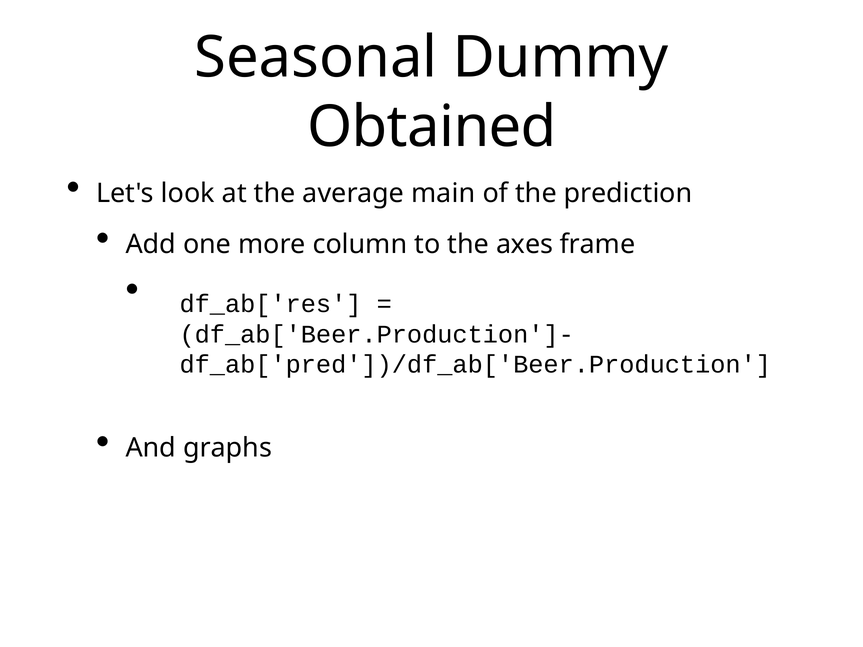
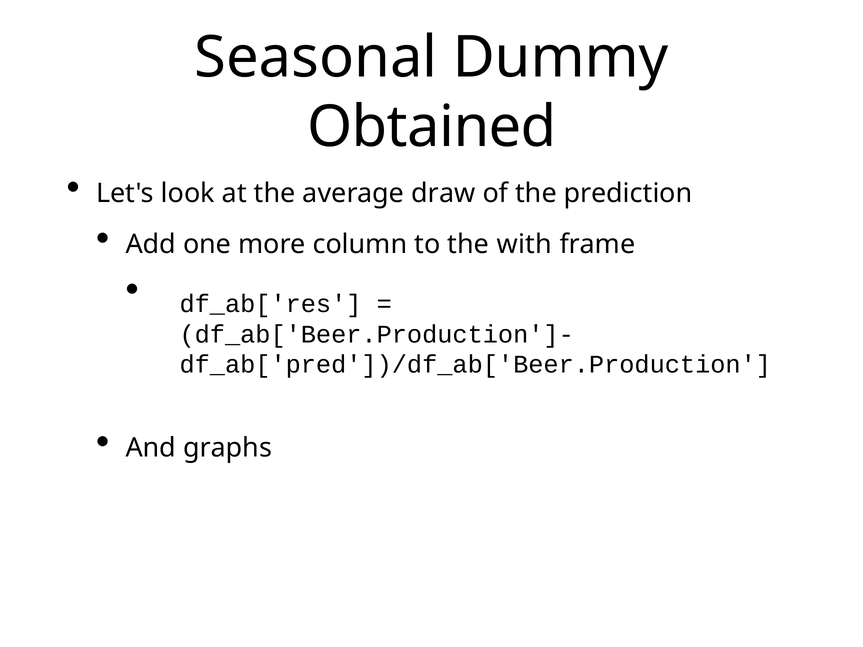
main: main -> draw
axes: axes -> with
